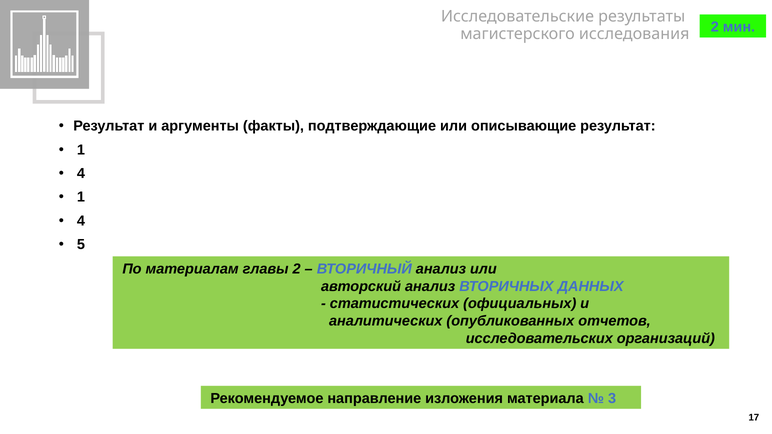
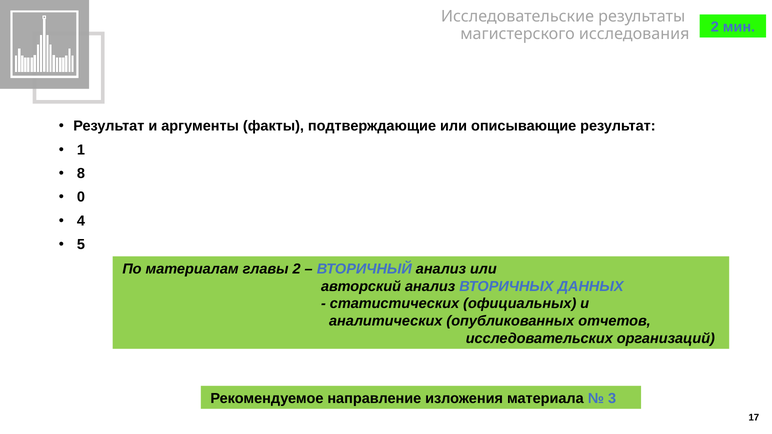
4 at (81, 174): 4 -> 8
1 at (81, 197): 1 -> 0
